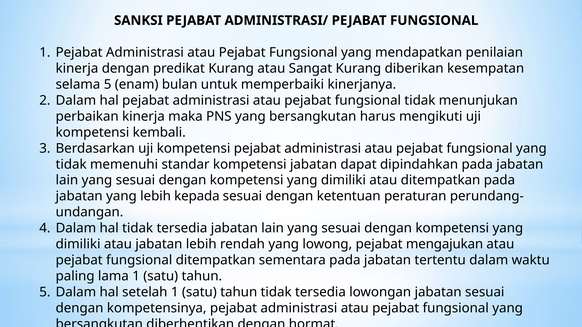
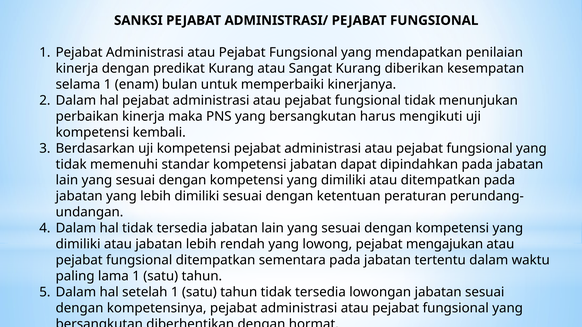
selama 5: 5 -> 1
lebih kepada: kepada -> dimiliki
